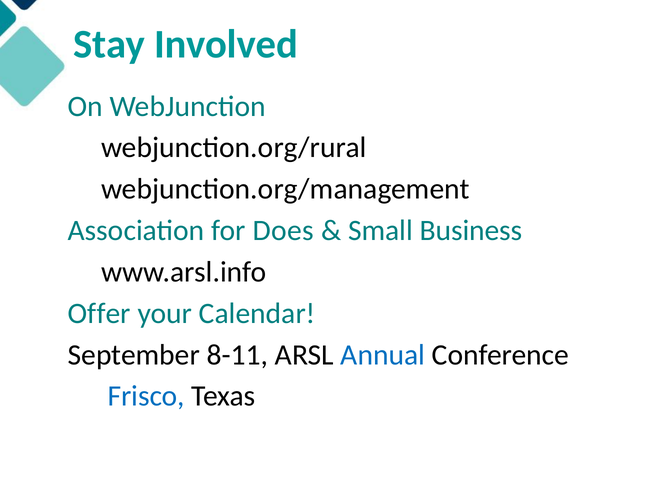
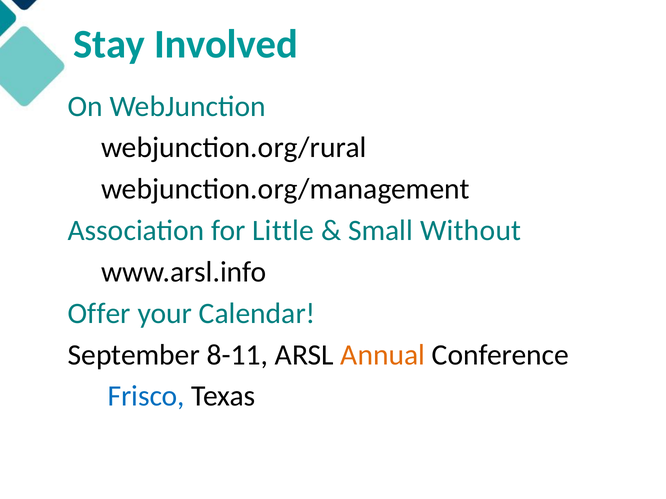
Does: Does -> Little
Business: Business -> Without
Annual colour: blue -> orange
